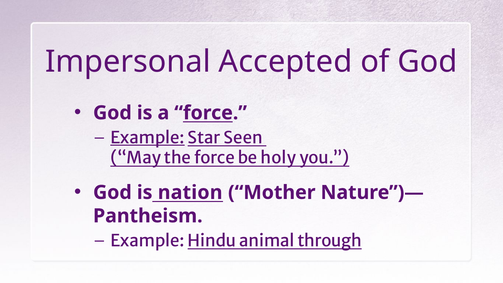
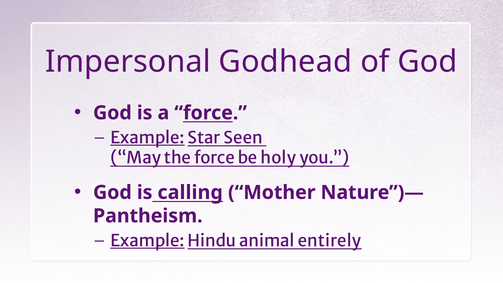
Accepted: Accepted -> Godhead
nation: nation -> calling
Example at (147, 241) underline: none -> present
through: through -> entirely
